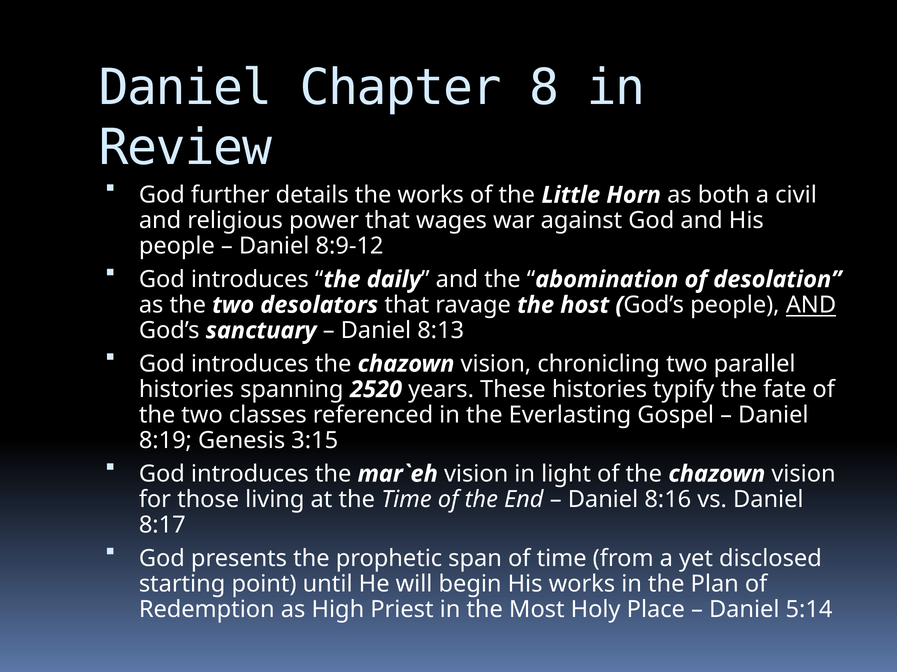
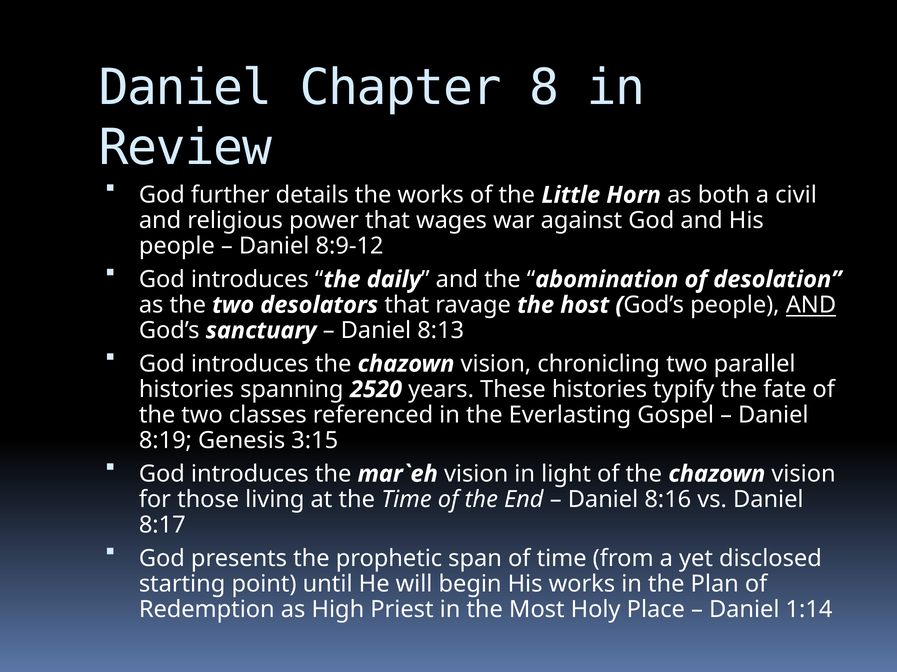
5:14: 5:14 -> 1:14
